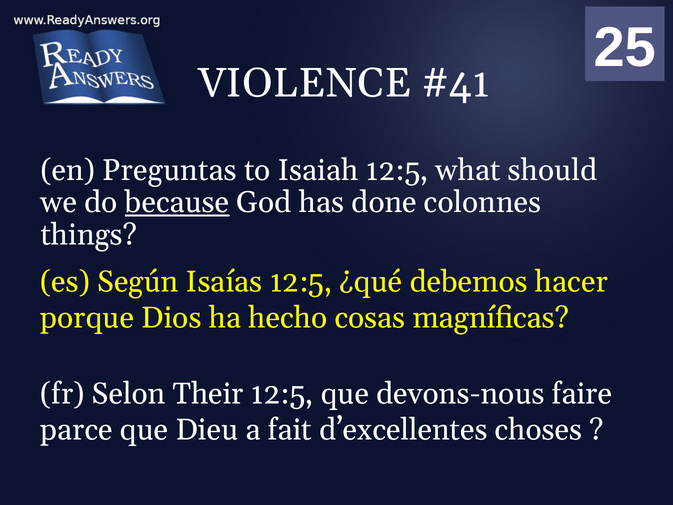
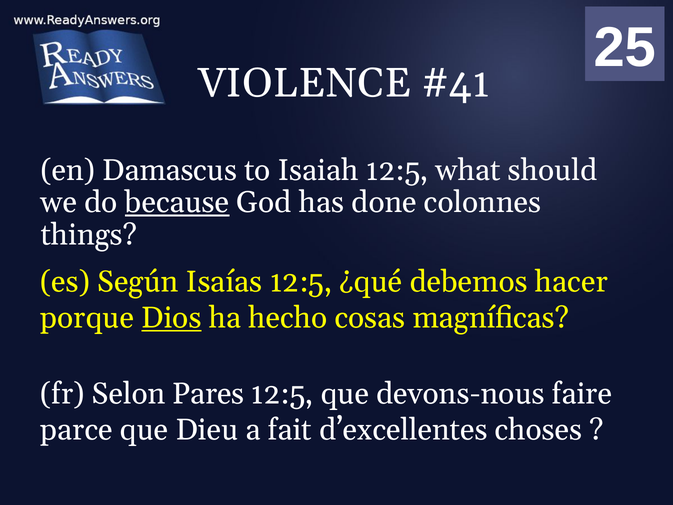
Preguntas: Preguntas -> Damascus
Dios underline: none -> present
Their: Their -> Pares
